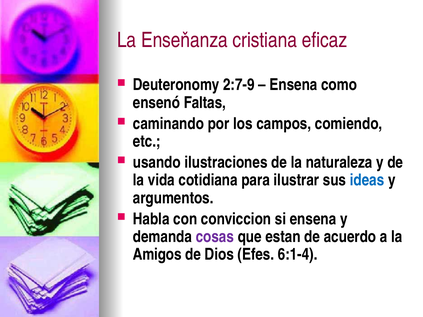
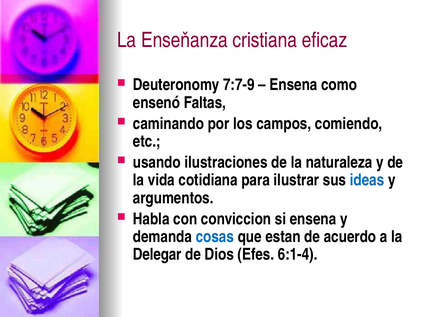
2:7-9: 2:7-9 -> 7:7-9
cosas colour: purple -> blue
Amigos: Amigos -> Delegar
